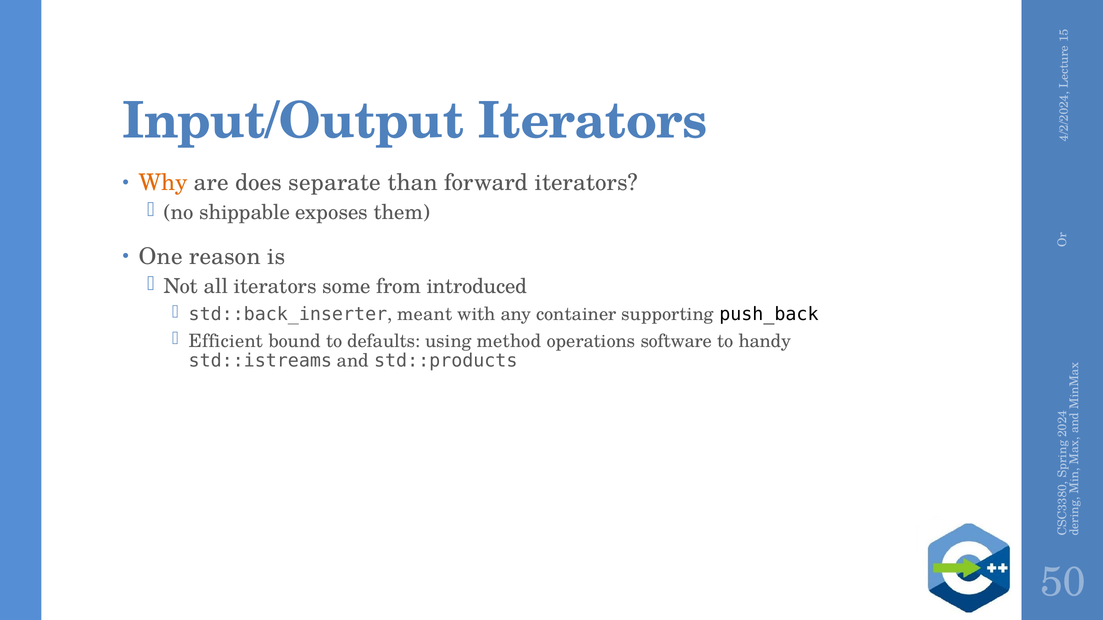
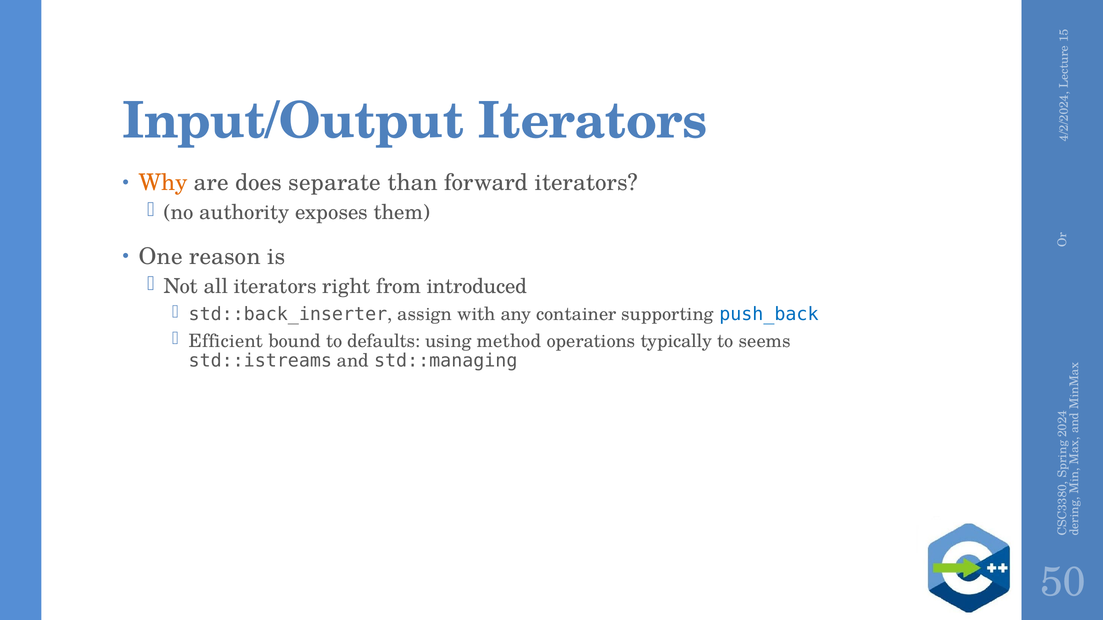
shippable: shippable -> authority
some: some -> right
meant: meant -> assign
push_back colour: black -> blue
software: software -> typically
handy: handy -> seems
std::products: std::products -> std::managing
